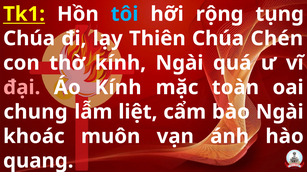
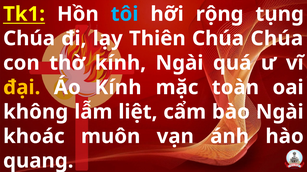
Chúa Chén: Chén -> Chúa
đại colour: pink -> yellow
chung: chung -> không
